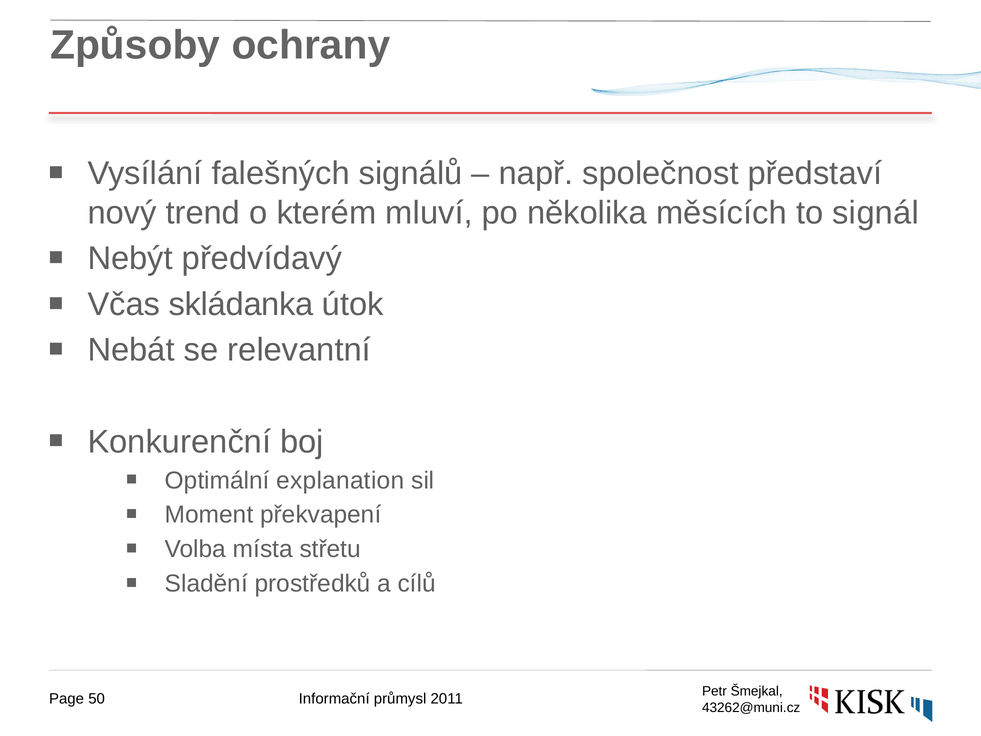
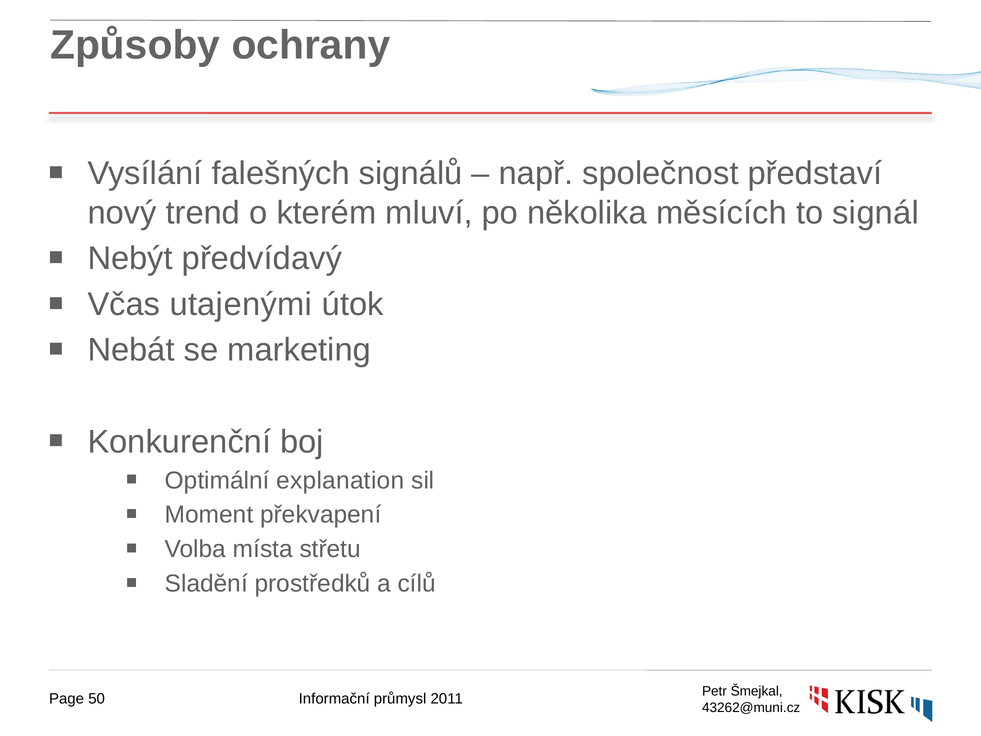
skládanka: skládanka -> utajenými
relevantní: relevantní -> marketing
